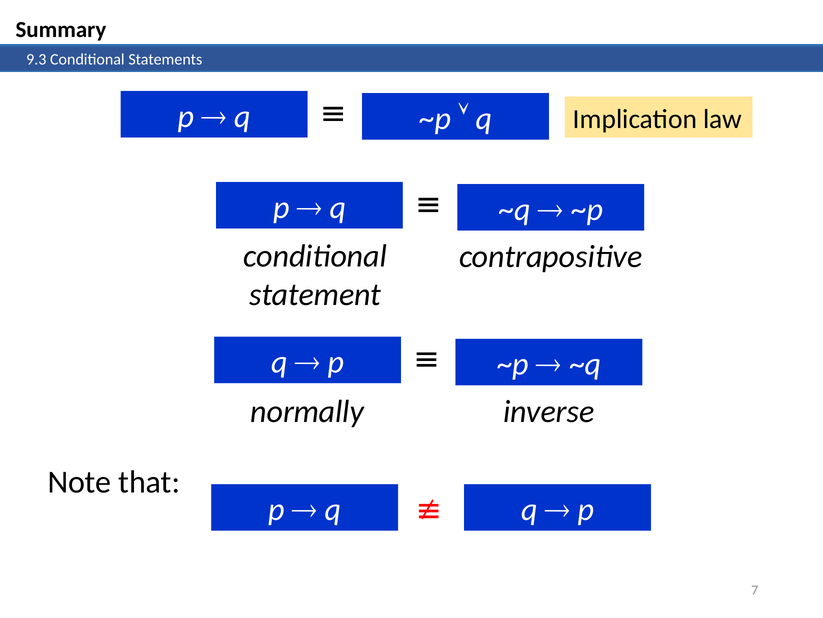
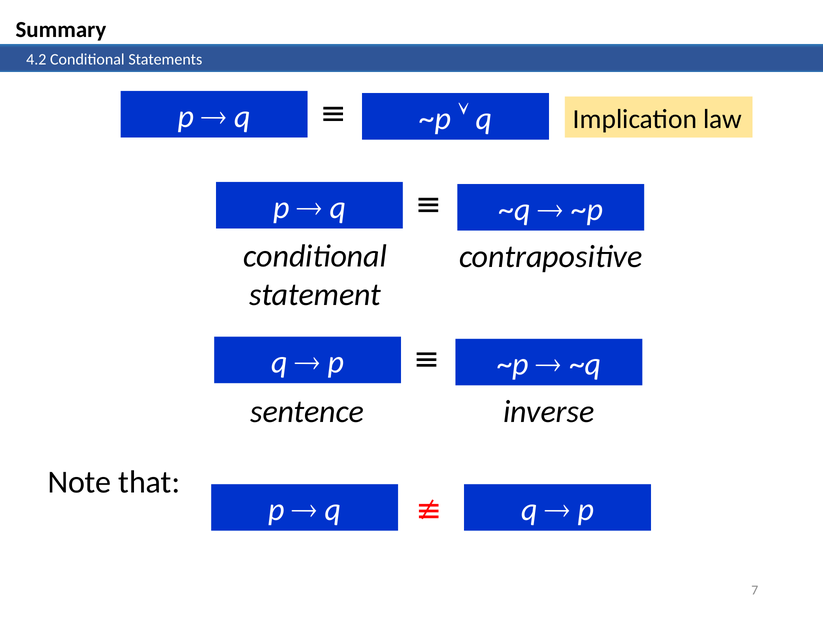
9.3: 9.3 -> 4.2
normally: normally -> sentence
